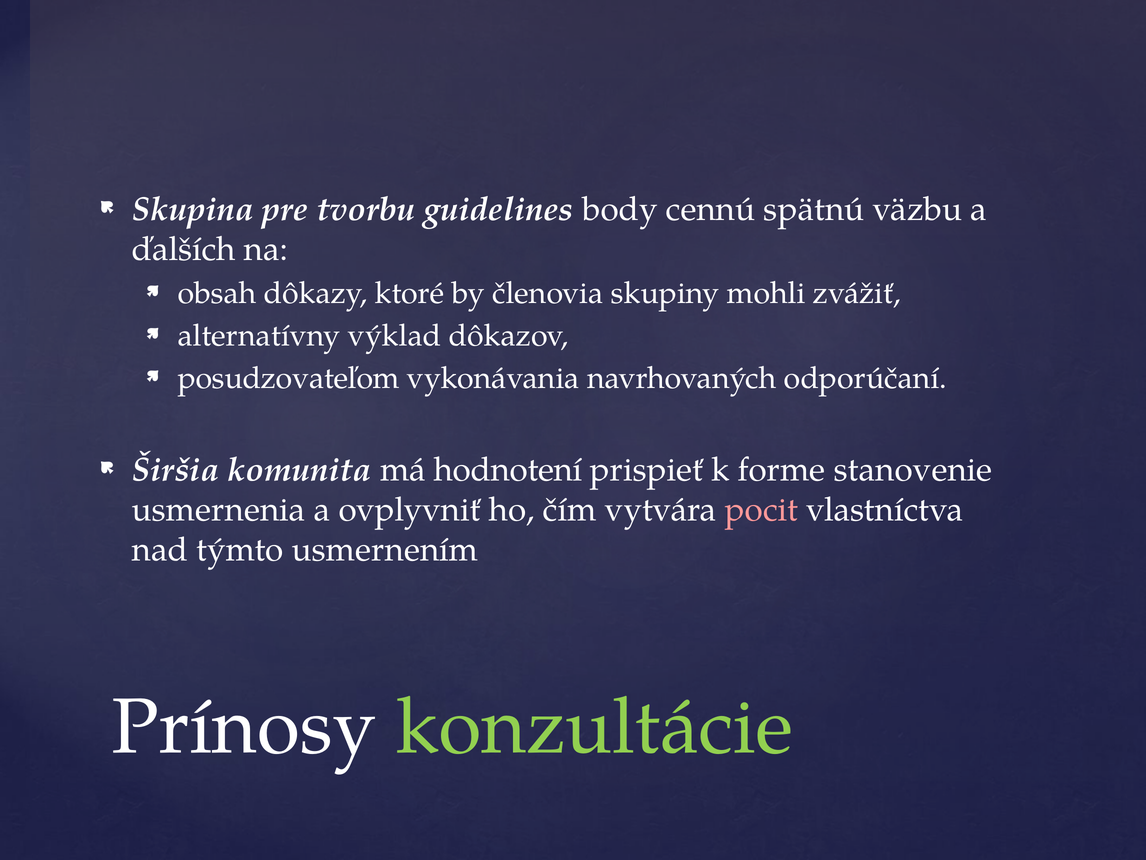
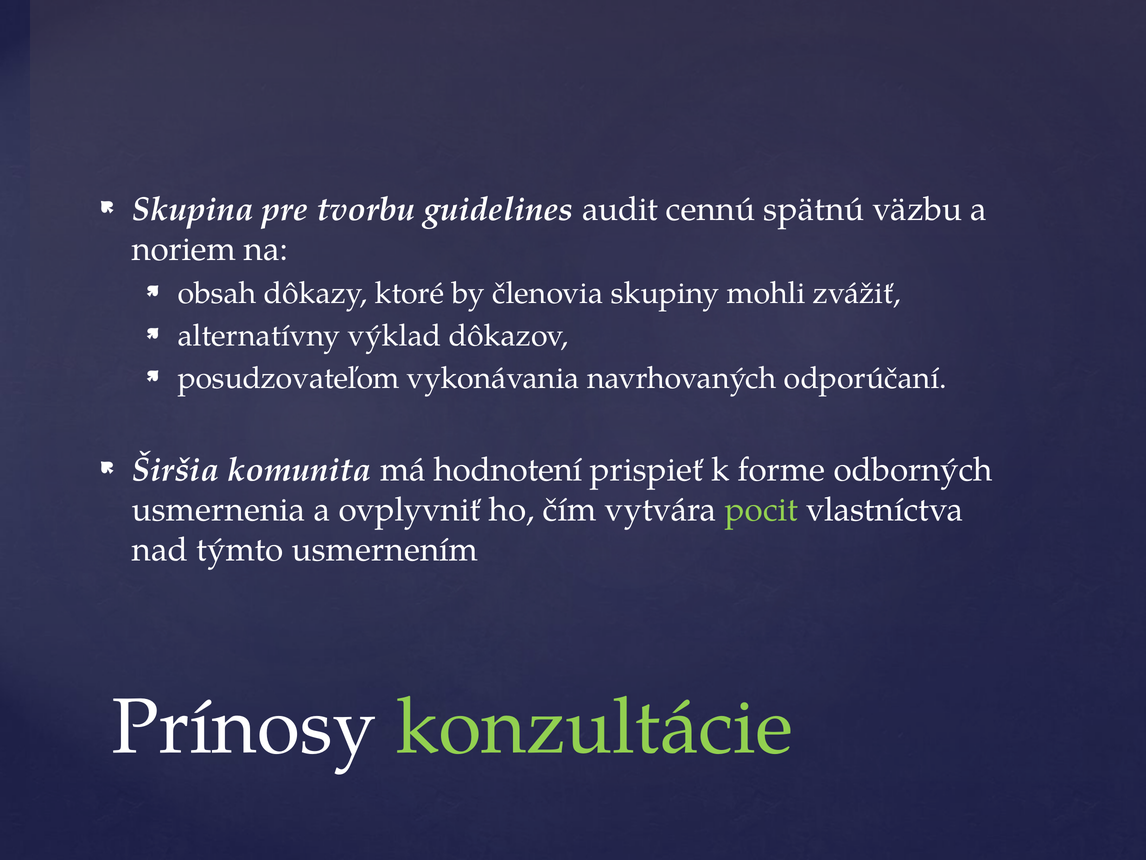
body: body -> audit
ďalších: ďalších -> noriem
stanovenie: stanovenie -> odborných
pocit colour: pink -> light green
